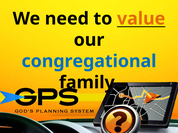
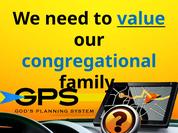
value colour: orange -> blue
